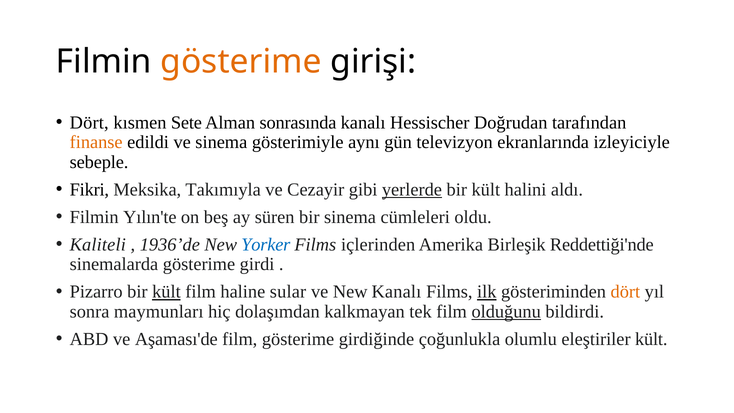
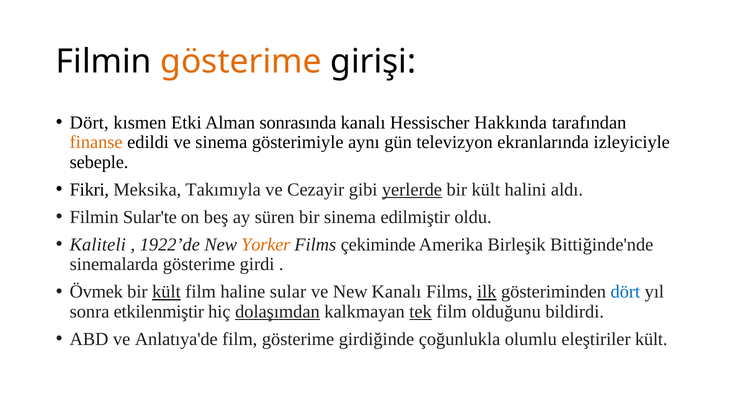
Sete: Sete -> Etki
Doğrudan: Doğrudan -> Hakkında
Yılın'te: Yılın'te -> Sular'te
cümleleri: cümleleri -> edilmiştir
1936’de: 1936’de -> 1922’de
Yorker colour: blue -> orange
içlerinden: içlerinden -> çekiminde
Reddettiği'nde: Reddettiği'nde -> Bittiğinde'nde
Pizarro: Pizarro -> Övmek
dört at (625, 292) colour: orange -> blue
maymunları: maymunları -> etkilenmiştir
dolaşımdan underline: none -> present
tek underline: none -> present
olduğunu underline: present -> none
Aşaması'de: Aşaması'de -> Anlatıya'de
